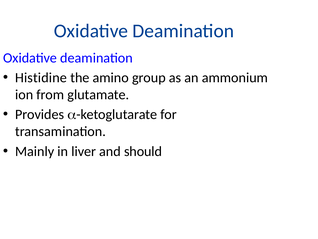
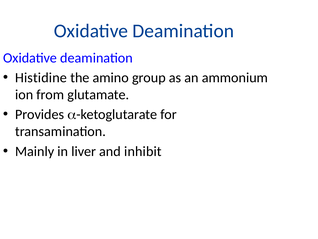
should: should -> inhibit
